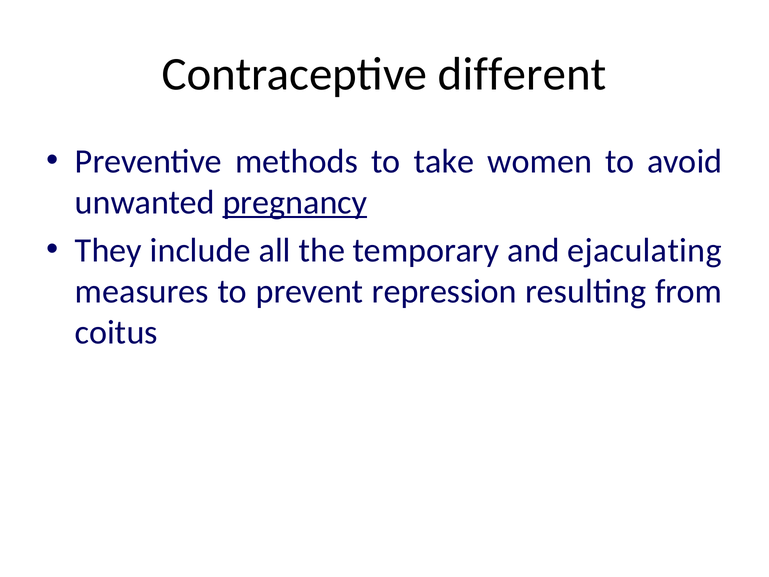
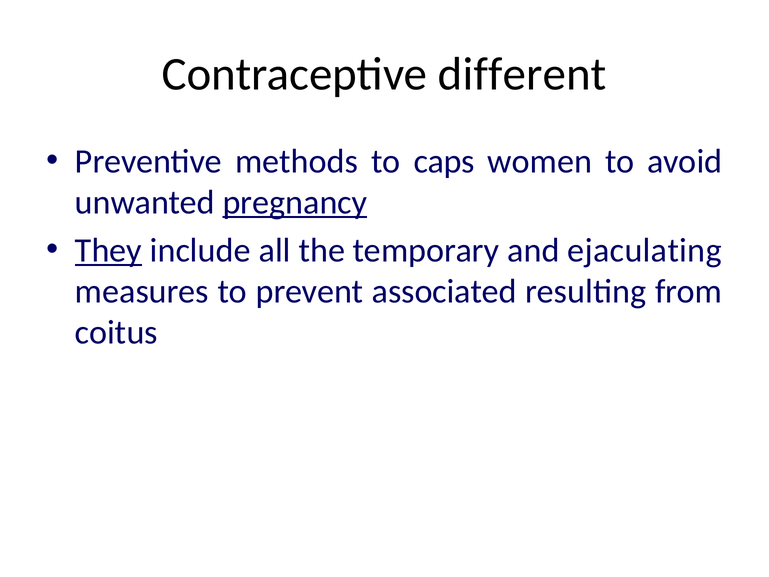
take: take -> caps
They underline: none -> present
repression: repression -> associated
